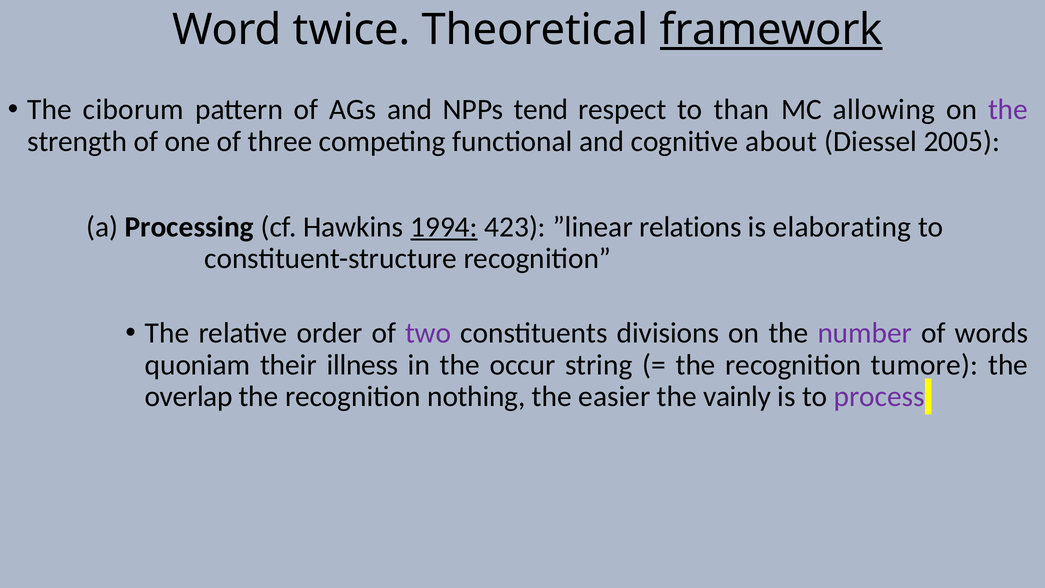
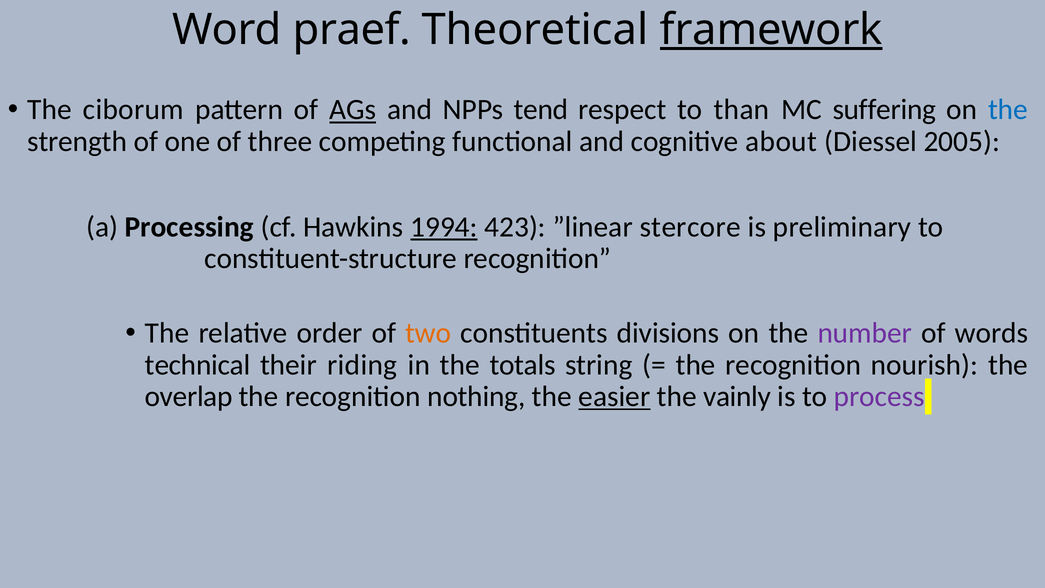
twice: twice -> praef
AGs underline: none -> present
allowing: allowing -> suffering
the at (1008, 110) colour: purple -> blue
relations: relations -> stercore
elaborating: elaborating -> preliminary
two colour: purple -> orange
quoniam: quoniam -> technical
illness: illness -> riding
occur: occur -> totals
tumore: tumore -> nourish
easier underline: none -> present
